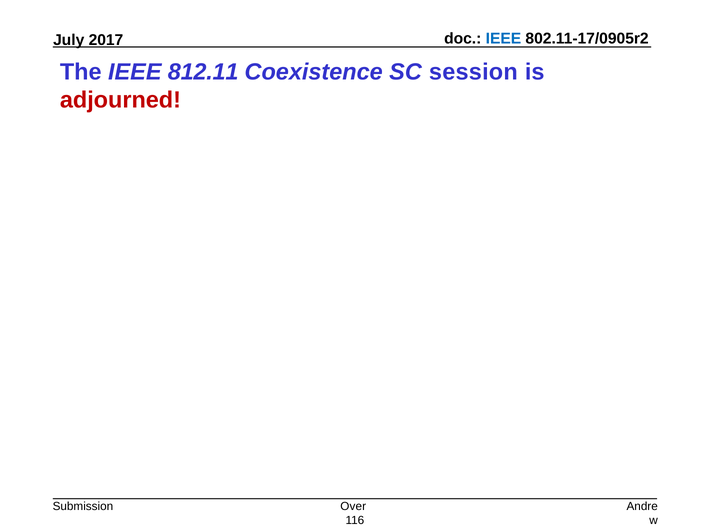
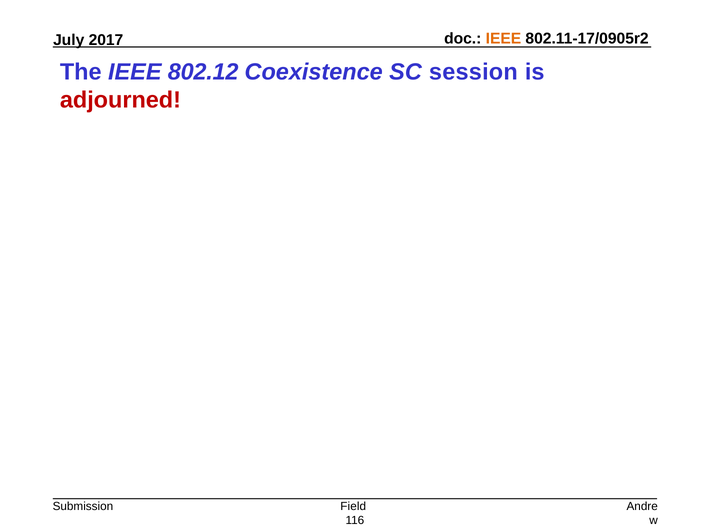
IEEE at (503, 39) colour: blue -> orange
812.11: 812.11 -> 802.12
Over: Over -> Field
